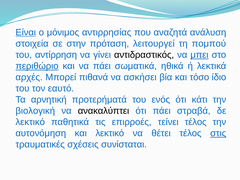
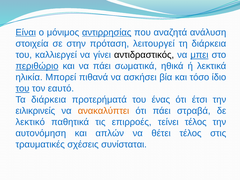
αντιρρησίας underline: none -> present
τη πομπού: πομπού -> διάρκεια
αντίρρηση: αντίρρηση -> καλλιεργεί
αρχές: αρχές -> ηλικία
του at (22, 88) underline: none -> present
Τα αρνητική: αρνητική -> διάρκεια
ενός: ενός -> ένας
κάτι: κάτι -> έτσι
βιολογική: βιολογική -> ειλικρινείς
ανακαλύπτει colour: black -> orange
και λεκτικό: λεκτικό -> απλών
στις underline: present -> none
